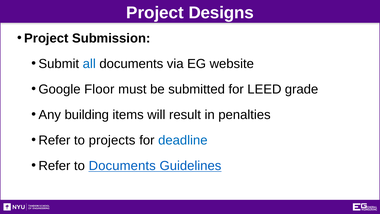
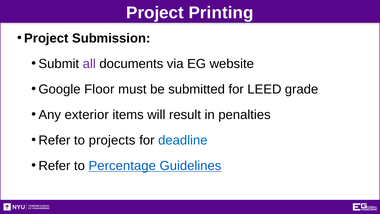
Designs: Designs -> Printing
all colour: blue -> purple
building: building -> exterior
to Documents: Documents -> Percentage
